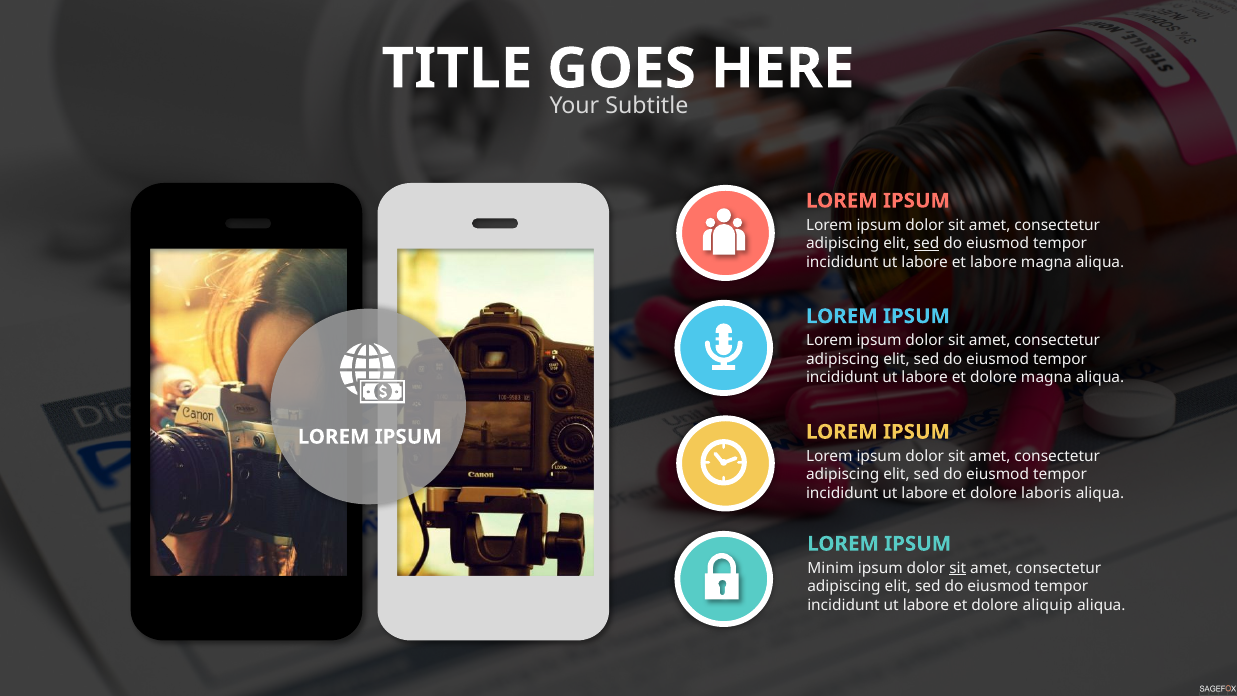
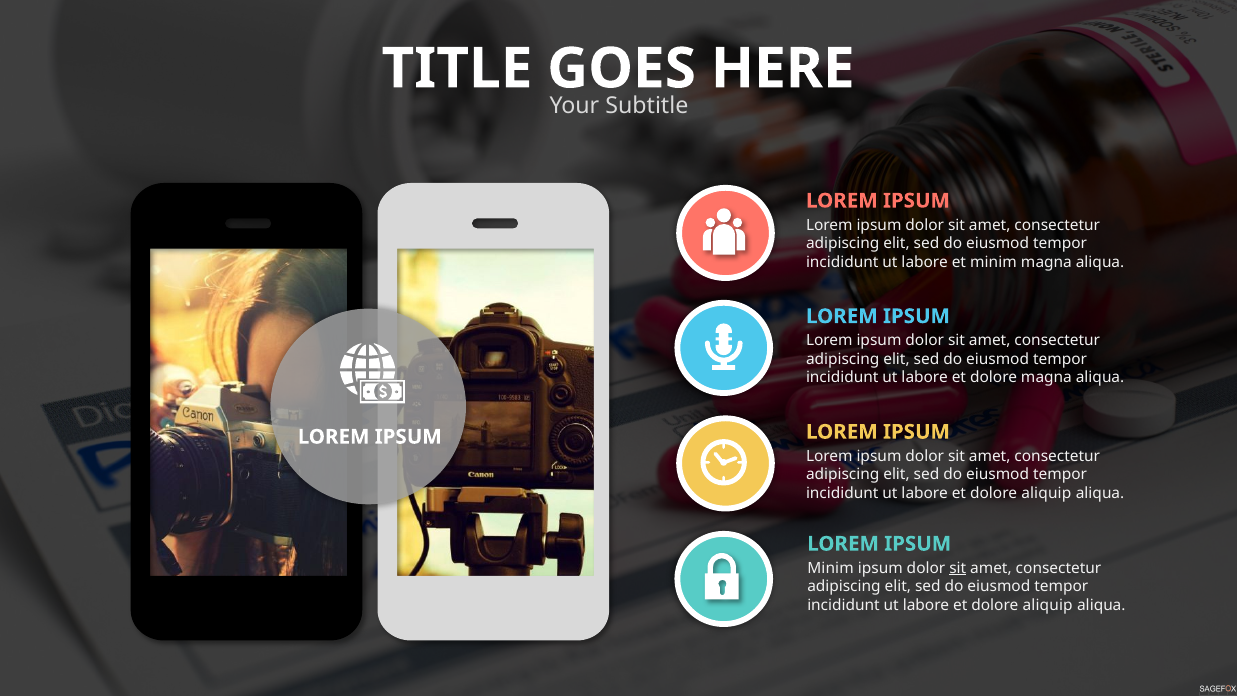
sed at (927, 244) underline: present -> none
et labore: labore -> minim
laboris at (1046, 493): laboris -> aliquip
